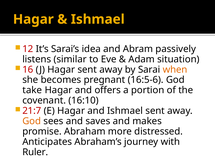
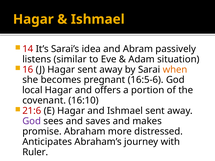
12: 12 -> 14
take: take -> local
21:7: 21:7 -> 21:6
God at (32, 121) colour: orange -> purple
